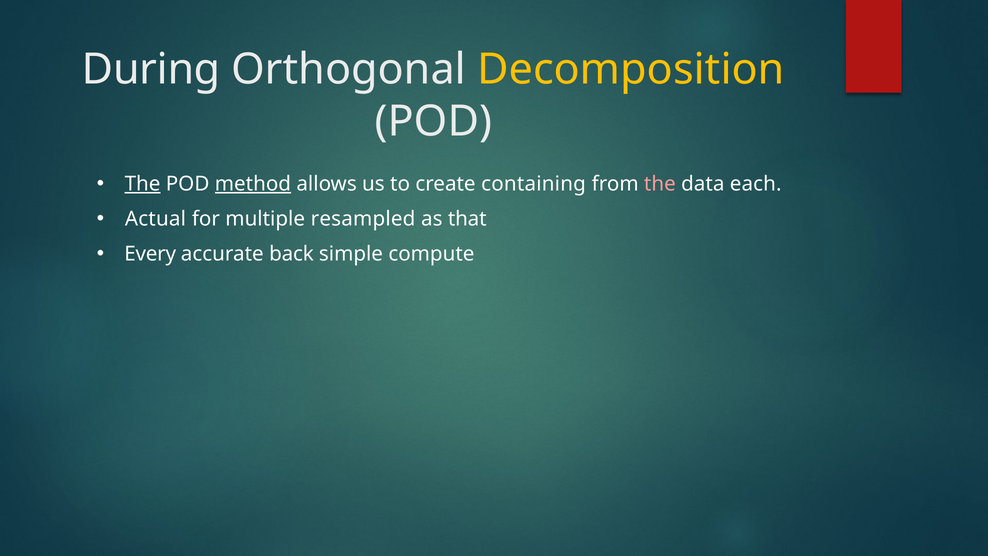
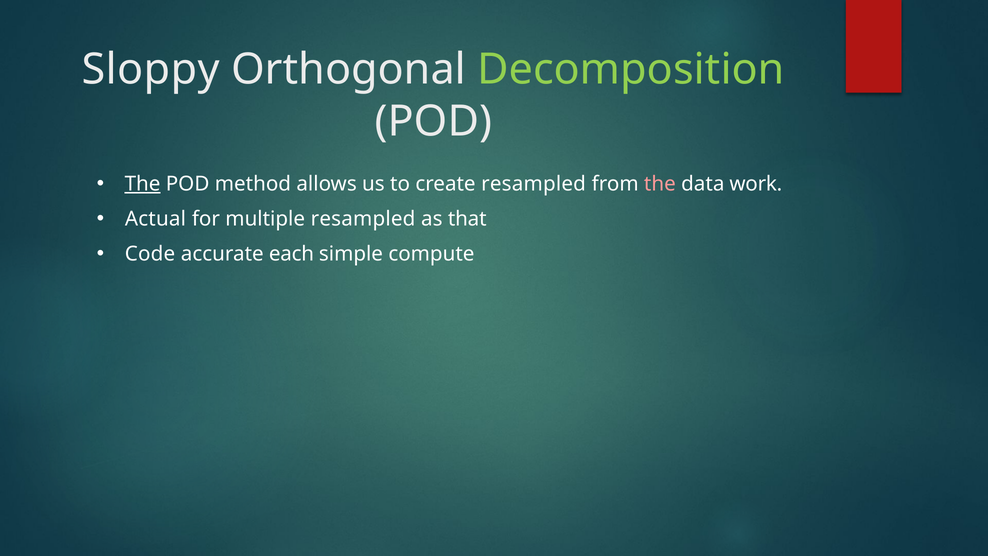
During: During -> Sloppy
Decomposition colour: yellow -> light green
method underline: present -> none
create containing: containing -> resampled
each: each -> work
Every: Every -> Code
back: back -> each
